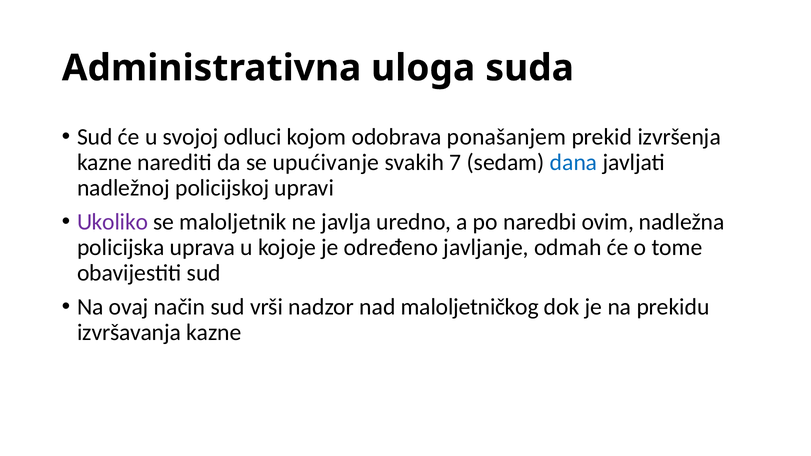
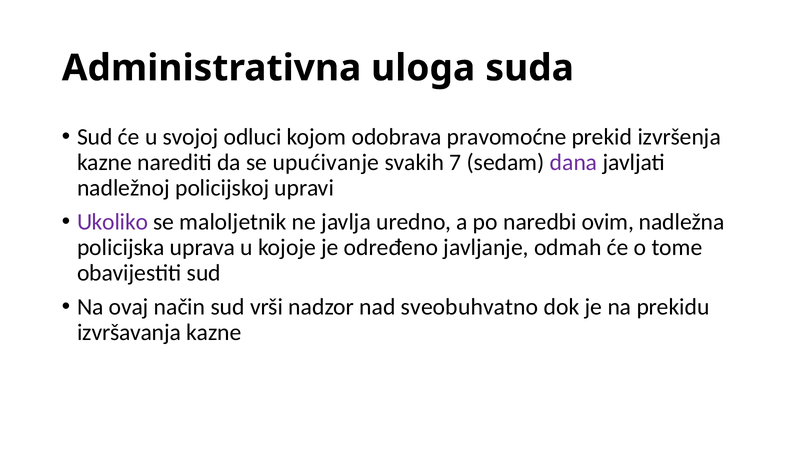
ponašanjem: ponašanjem -> pravomoćne
dana colour: blue -> purple
maloljetničkog: maloljetničkog -> sveobuhvatno
